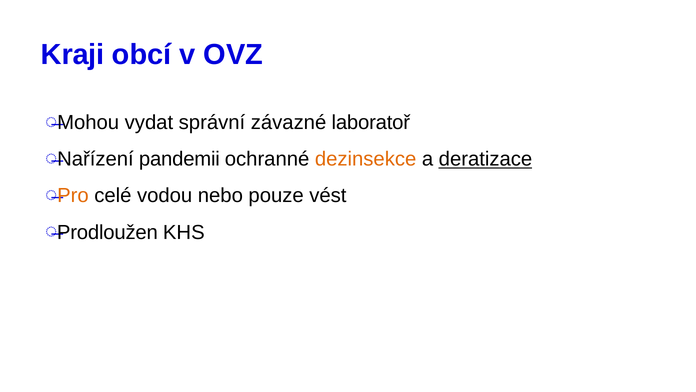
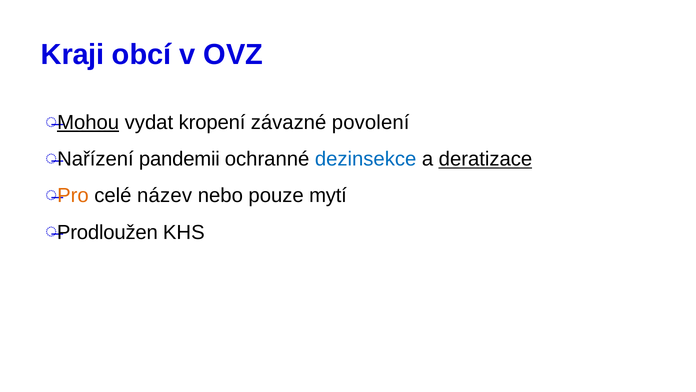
Mohou underline: none -> present
správní: správní -> kropení
laboratoř: laboratoř -> povolení
dezinsekce colour: orange -> blue
vodou: vodou -> název
vést: vést -> mytí
